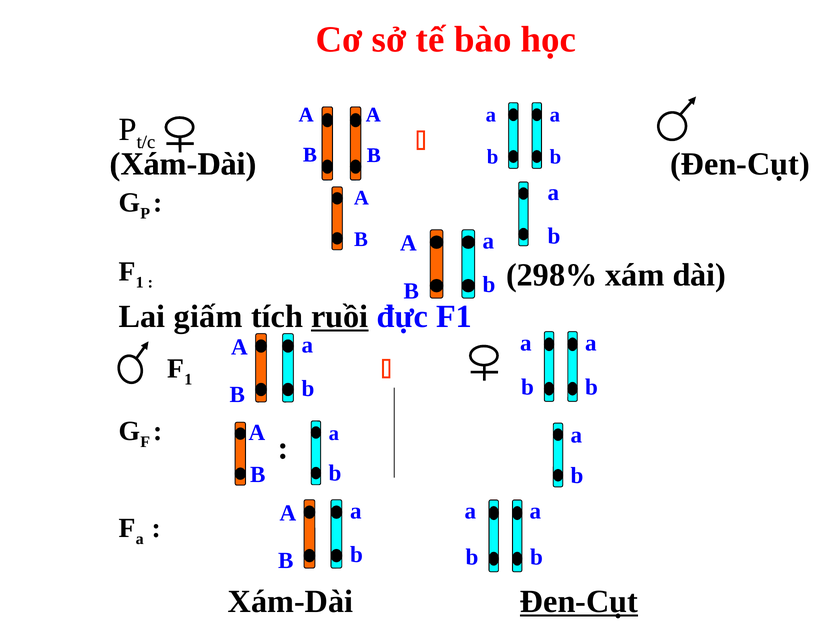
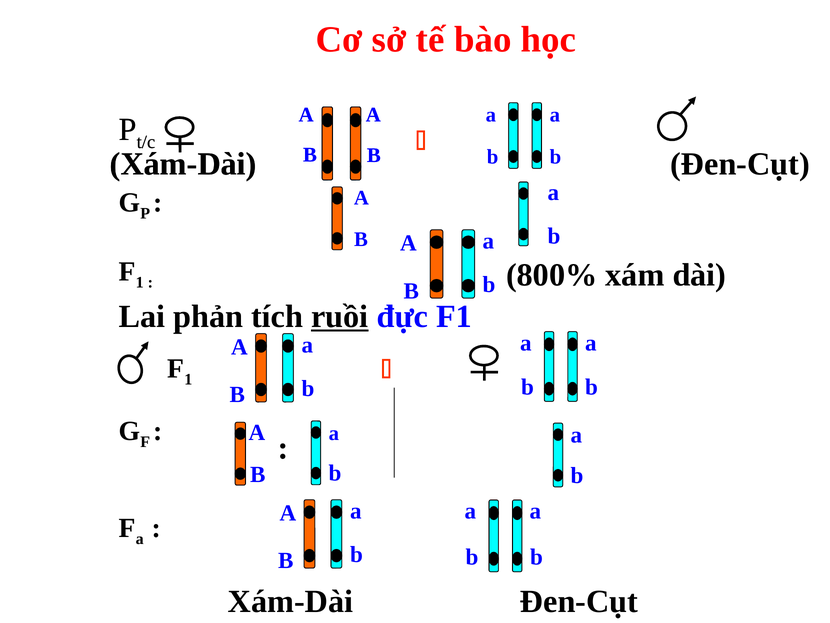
298%: 298% -> 800%
giấm: giấm -> phản
Đen-Cụt at (579, 601) underline: present -> none
